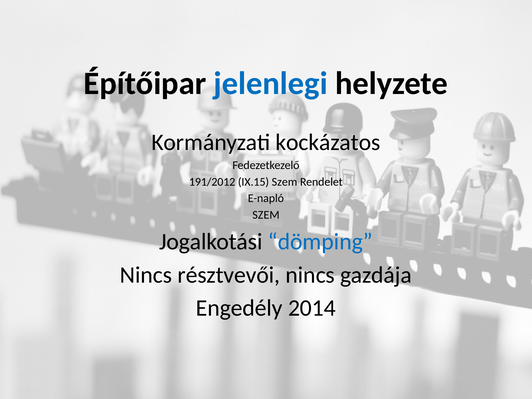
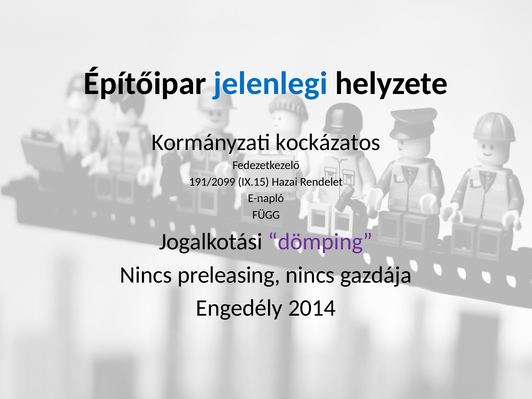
191/2012: 191/2012 -> 191/2099
IX.15 Szem: Szem -> Hazai
SZEM at (266, 215): SZEM -> FÜGG
dömping colour: blue -> purple
résztvevői: résztvevői -> preleasing
